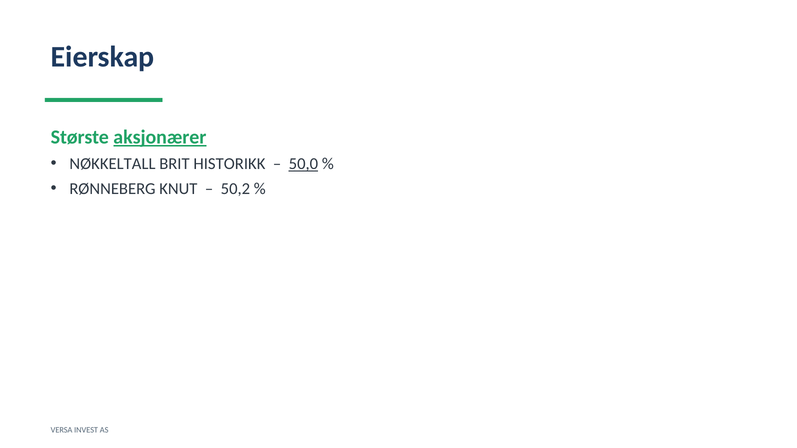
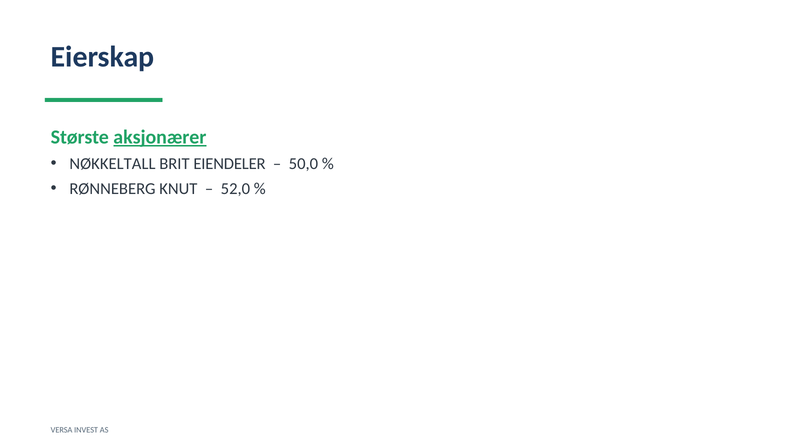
HISTORIKK: HISTORIKK -> EIENDELER
50,0 underline: present -> none
50,2: 50,2 -> 52,0
